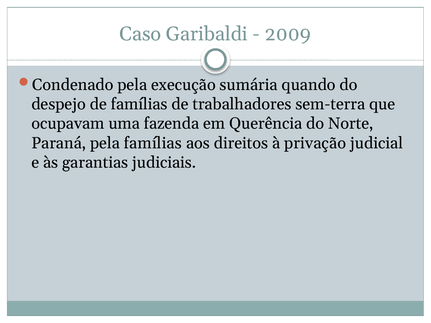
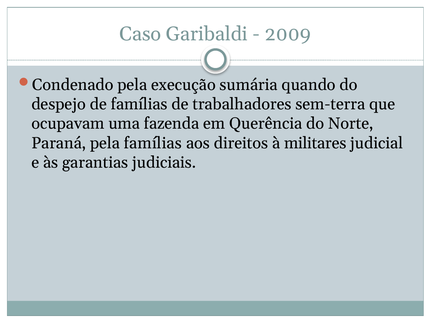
privação: privação -> militares
